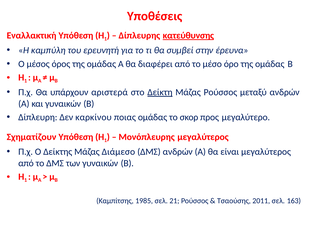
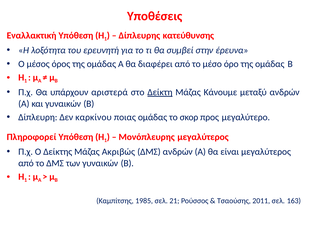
κατεύθυνσης underline: present -> none
καμπύλη: καμπύλη -> λοξότητα
Μάζας Ρούσσος: Ρούσσος -> Κάνουμε
Σχηματίζουν: Σχηματίζουν -> Πληροφορεί
Διάμεσο: Διάμεσο -> Ακριβώς
